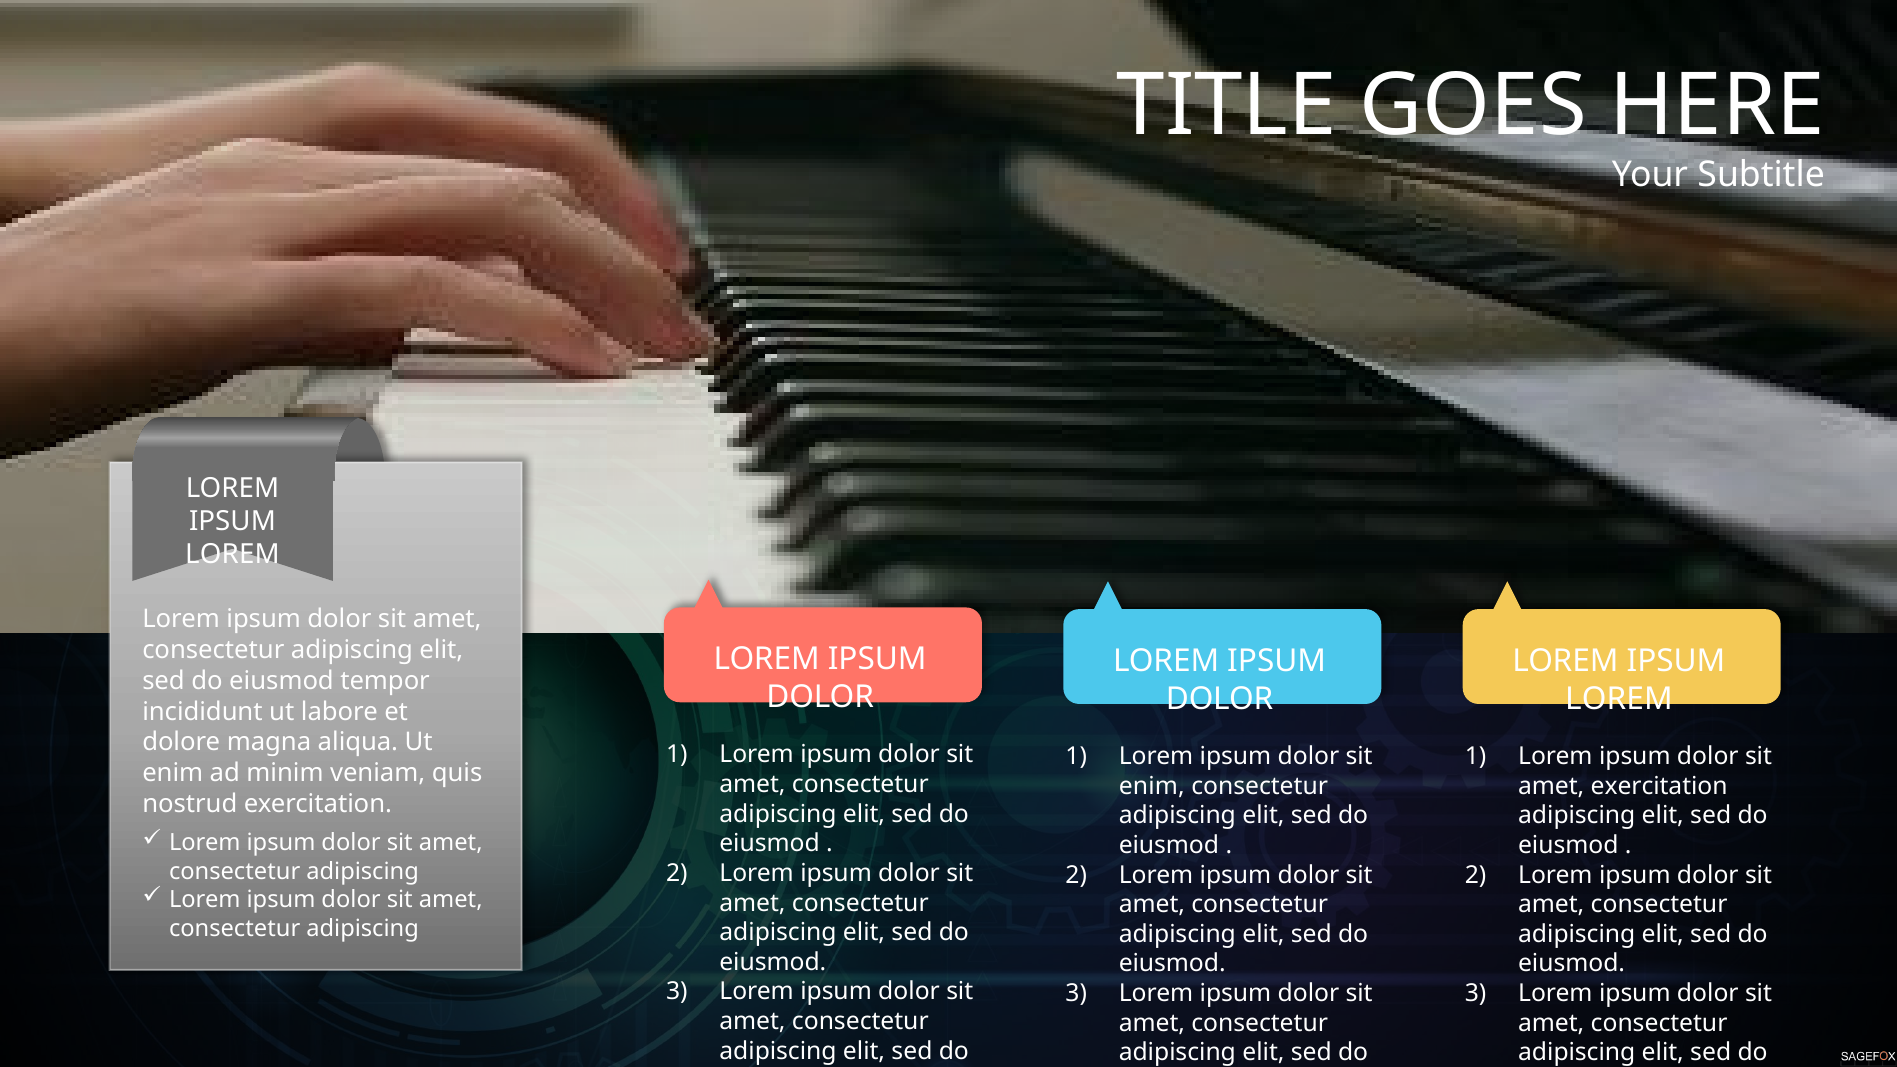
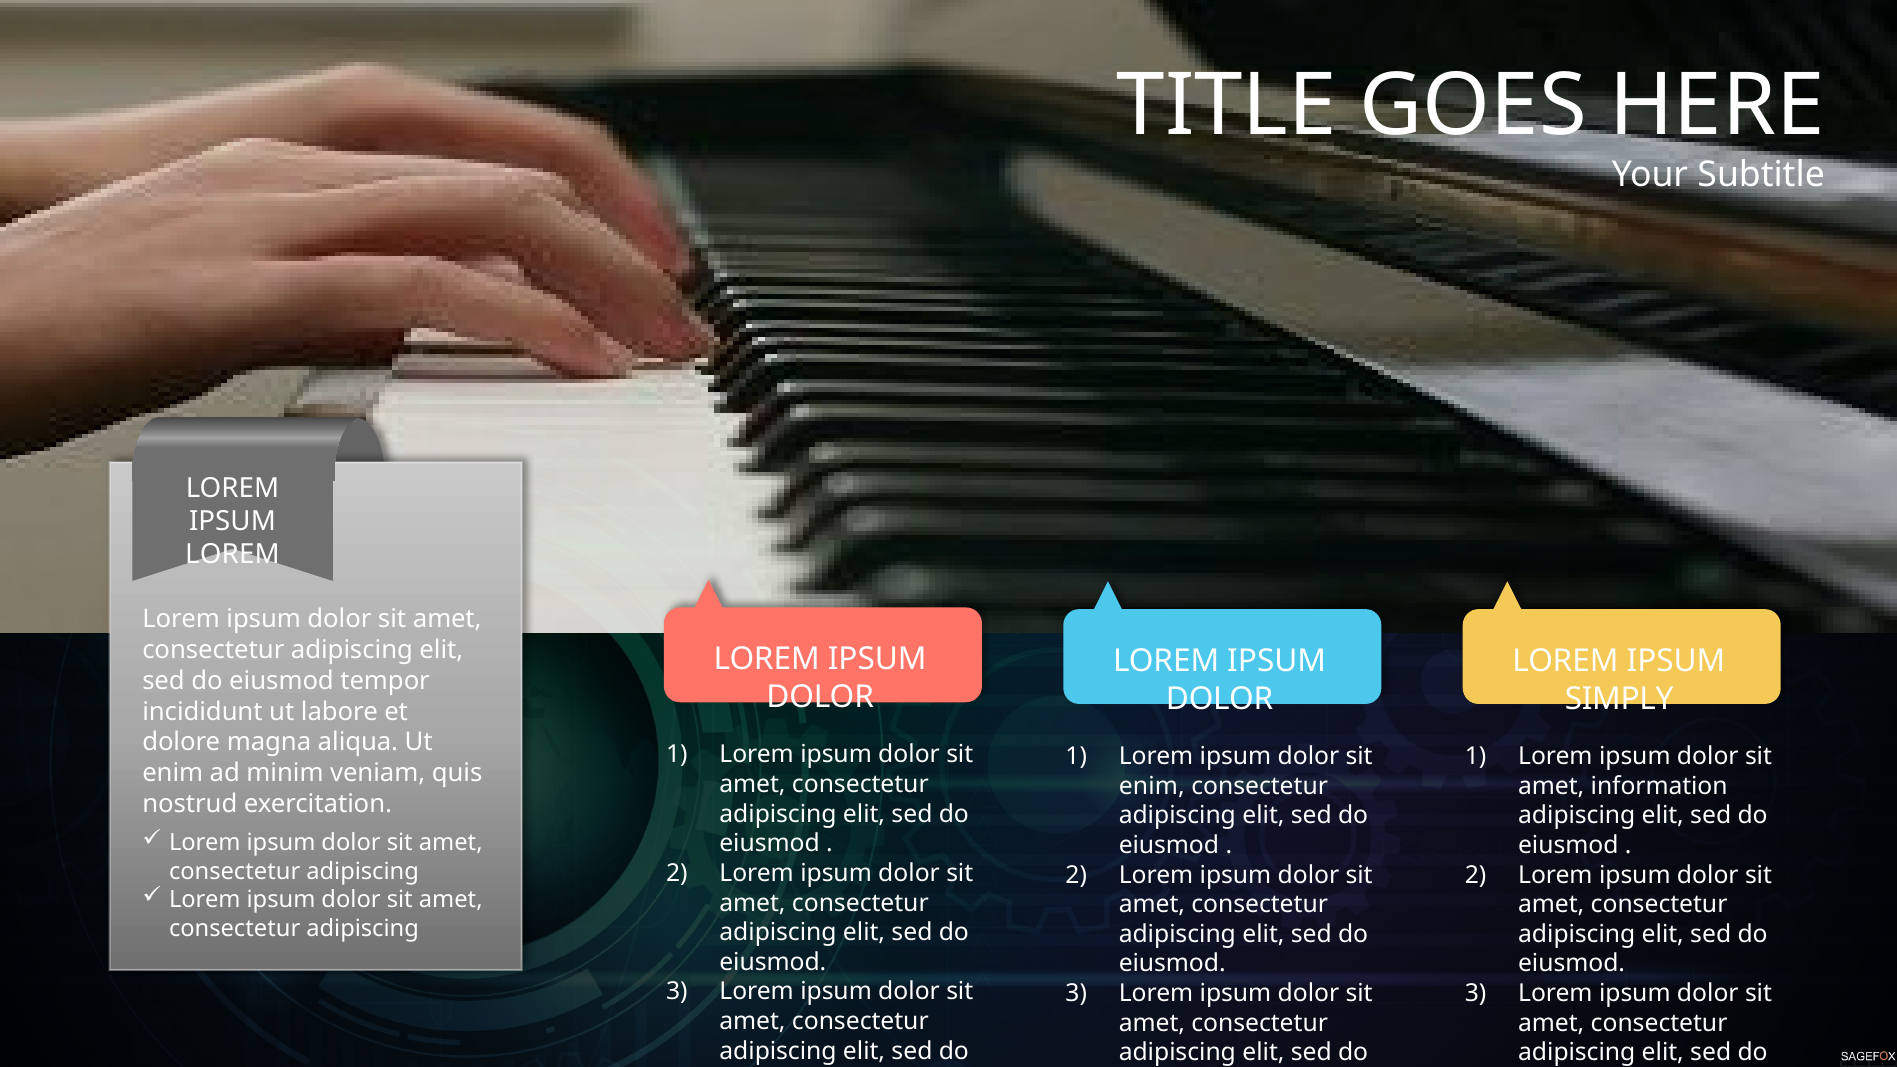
LOREM at (1619, 699): LOREM -> SIMPLY
amet exercitation: exercitation -> information
